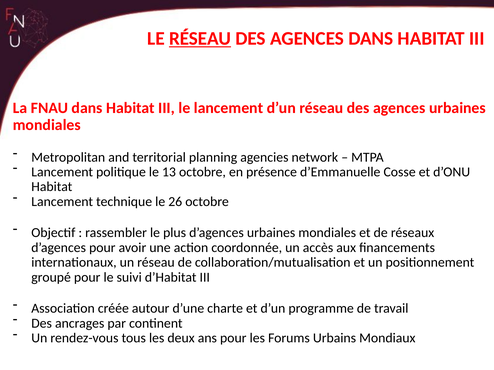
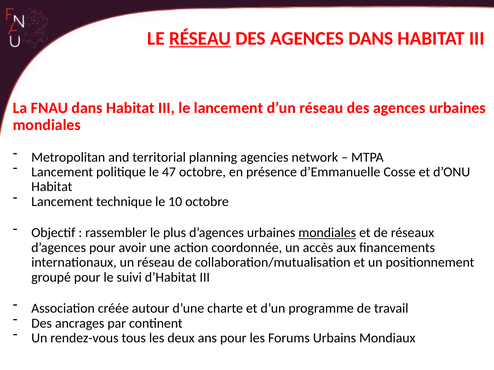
13: 13 -> 47
26: 26 -> 10
mondiales at (327, 233) underline: none -> present
